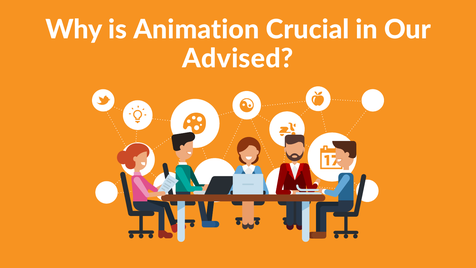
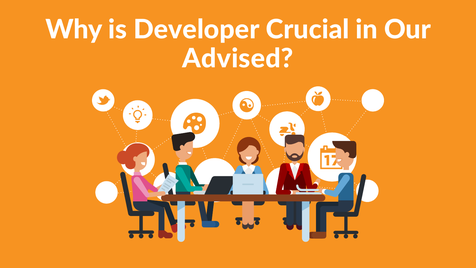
Animation: Animation -> Developer
